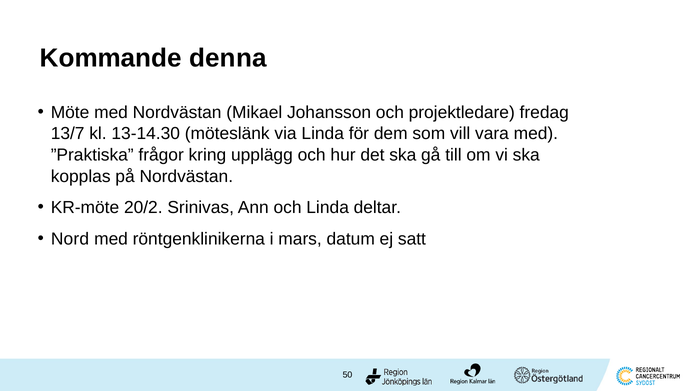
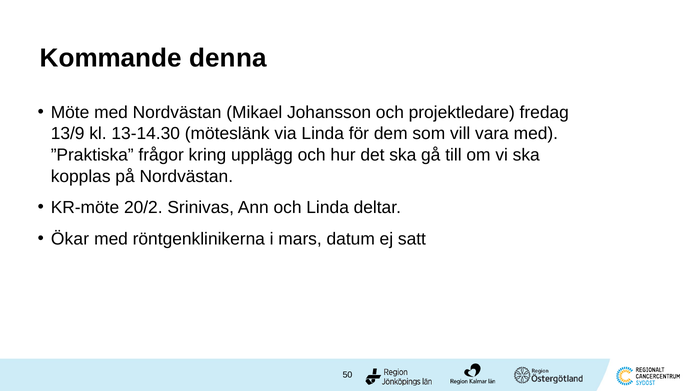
13/7: 13/7 -> 13/9
Nord: Nord -> Ökar
